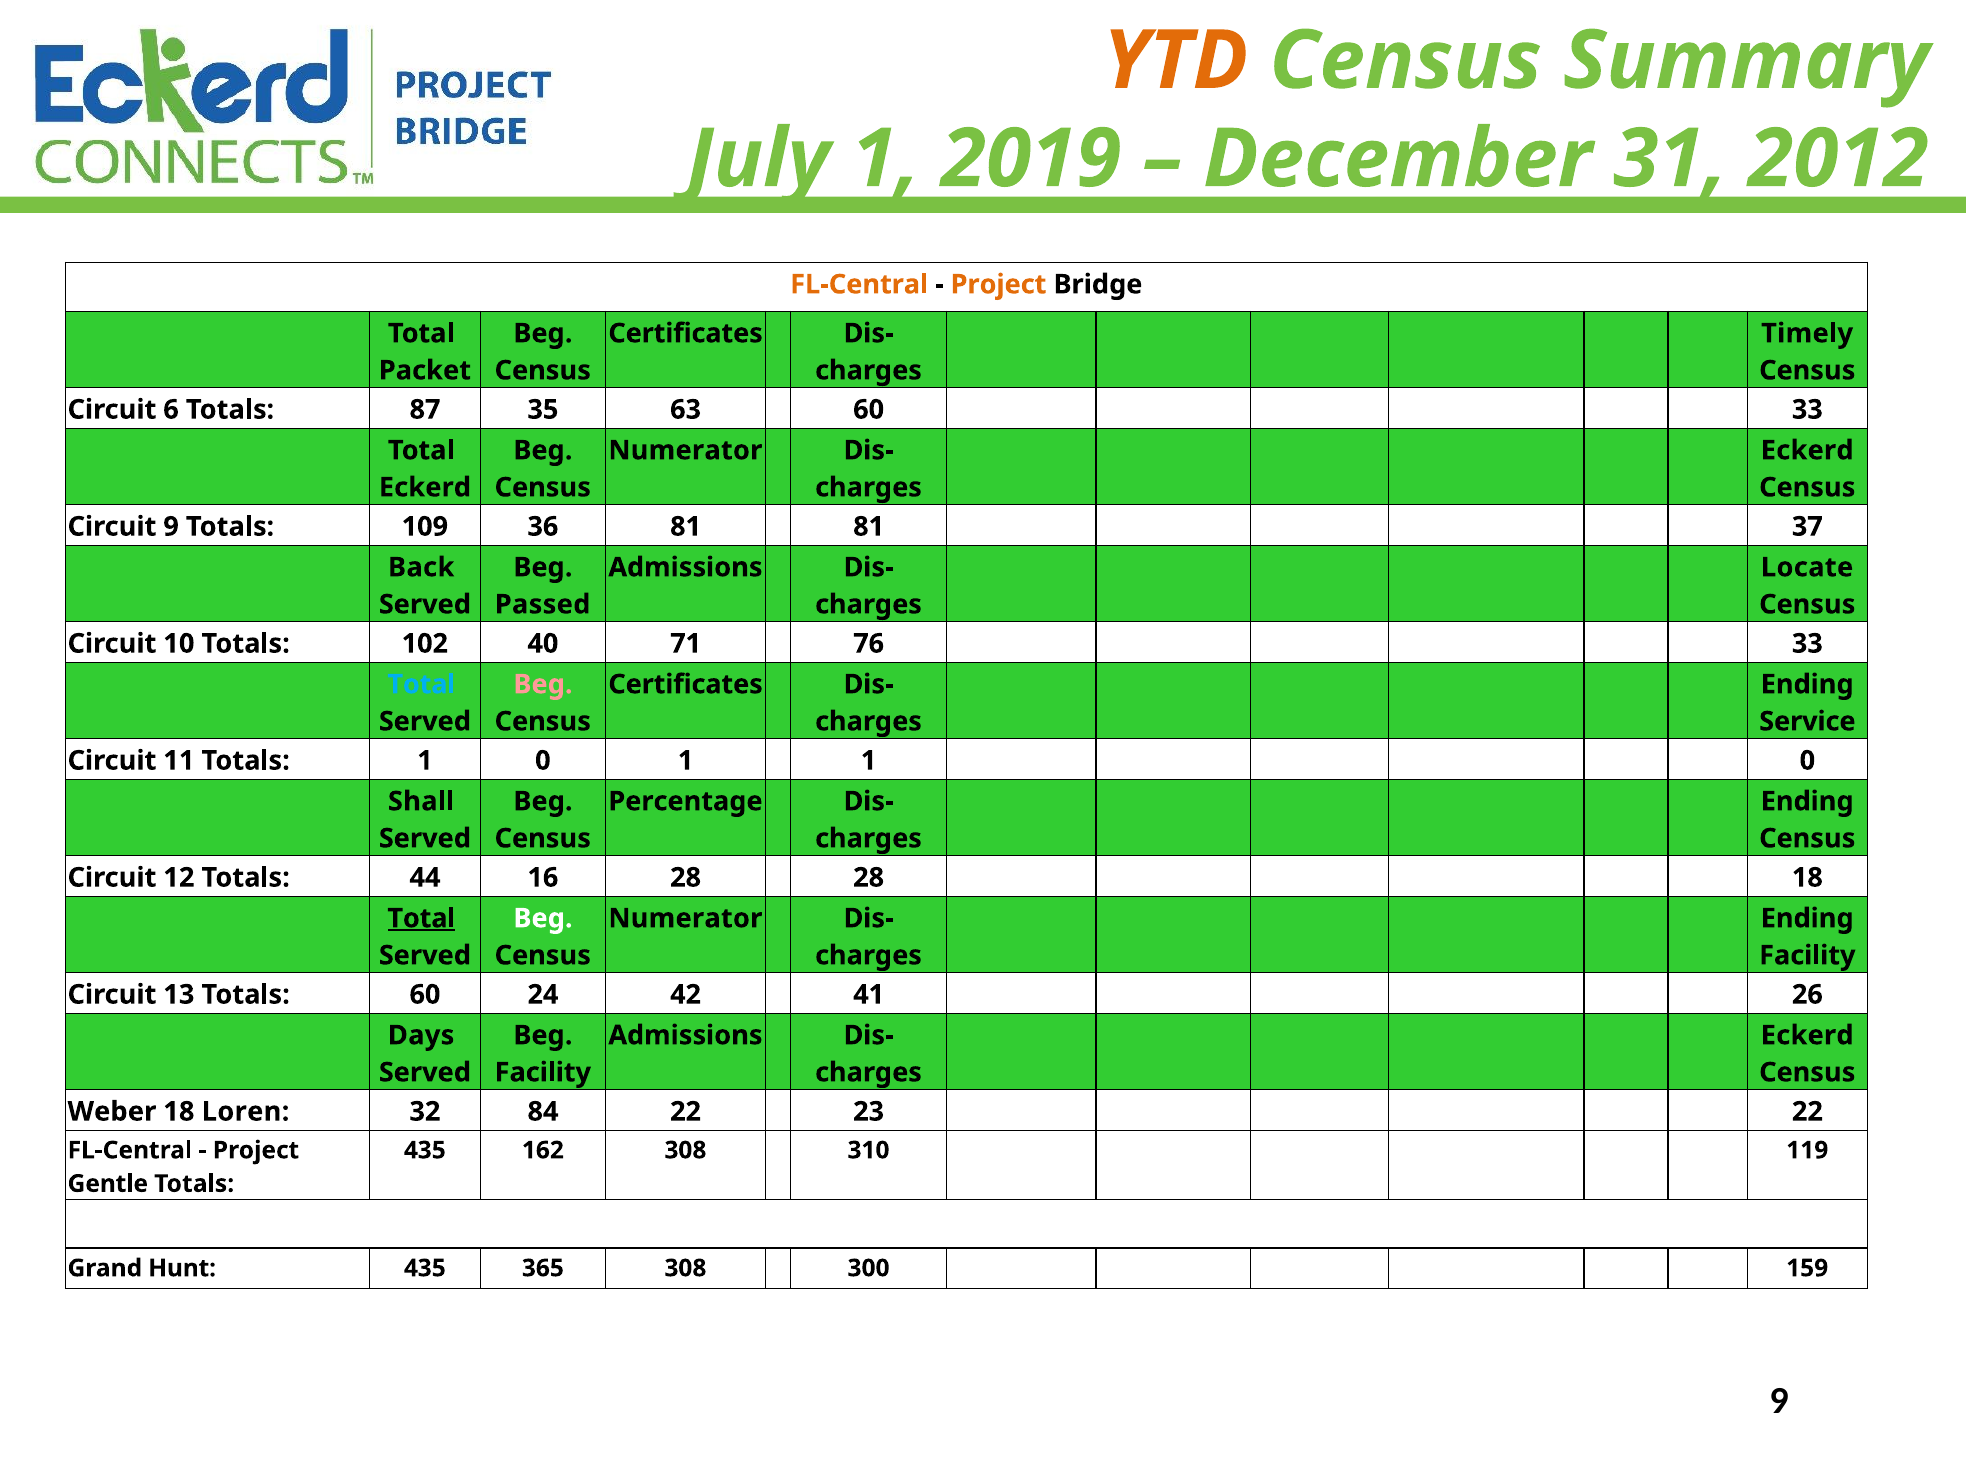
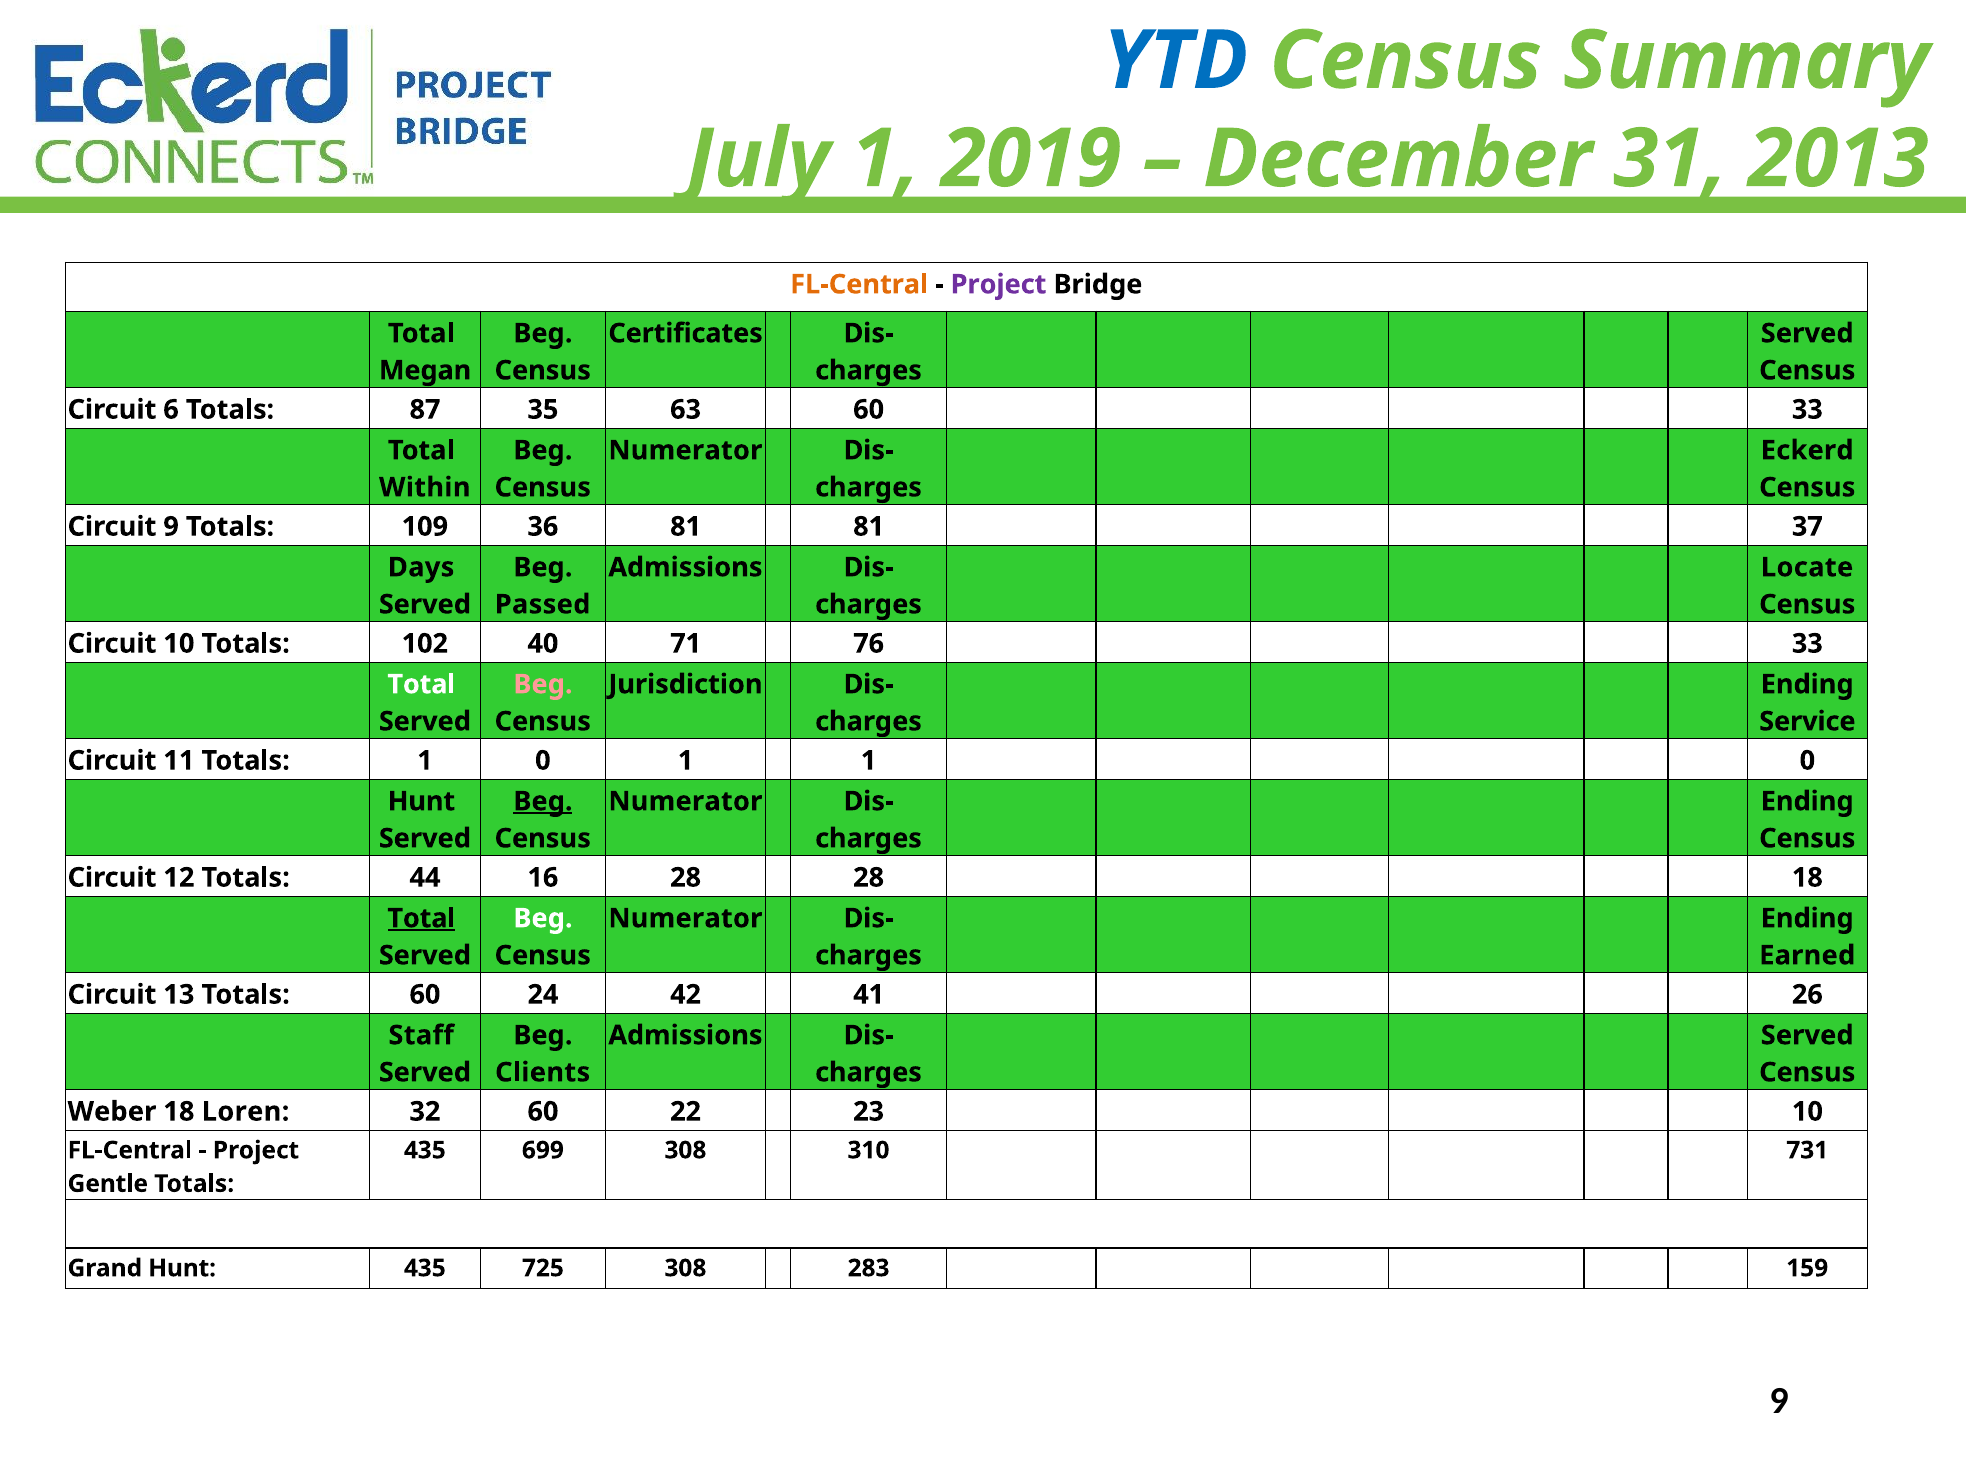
YTD colour: orange -> blue
2012: 2012 -> 2013
Project at (999, 284) colour: orange -> purple
Timely at (1807, 333): Timely -> Served
Packet: Packet -> Megan
Eckerd at (425, 487): Eckerd -> Within
Back: Back -> Days
Total at (421, 684) colour: light blue -> white
Certificates at (686, 684): Certificates -> Jurisdiction
Shall at (421, 801): Shall -> Hunt
Beg at (543, 801) underline: none -> present
Percentage at (685, 801): Percentage -> Numerator
Facility at (1807, 955): Facility -> Earned
Days: Days -> Staff
Eckerd at (1807, 1035): Eckerd -> Served
Facility at (543, 1072): Facility -> Clients
32 84: 84 -> 60
23 22: 22 -> 10
162: 162 -> 699
119: 119 -> 731
365: 365 -> 725
300: 300 -> 283
